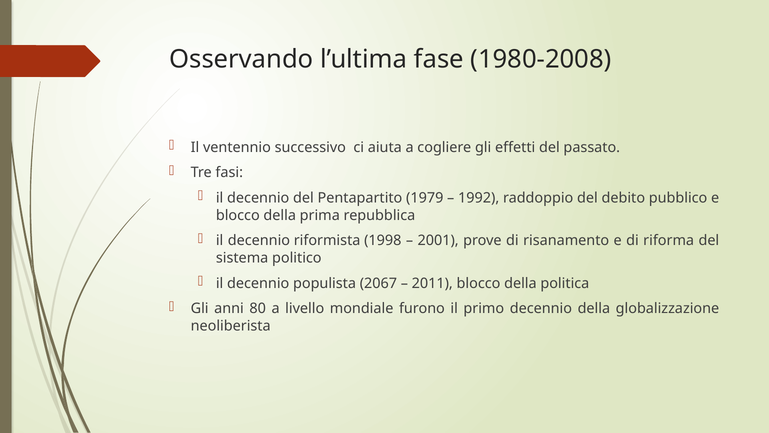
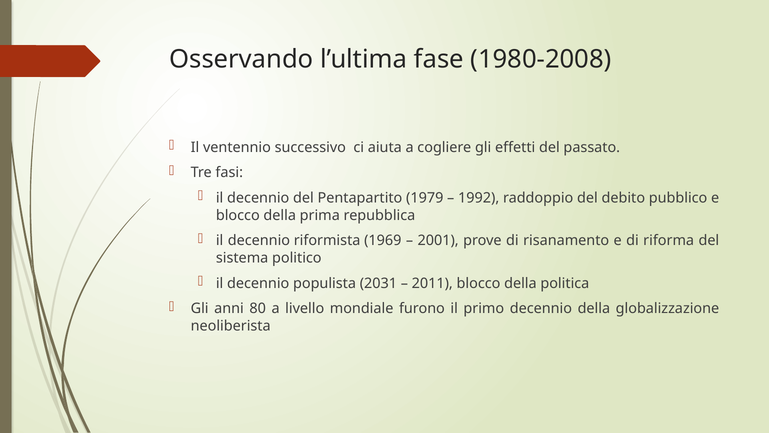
1998: 1998 -> 1969
2067: 2067 -> 2031
